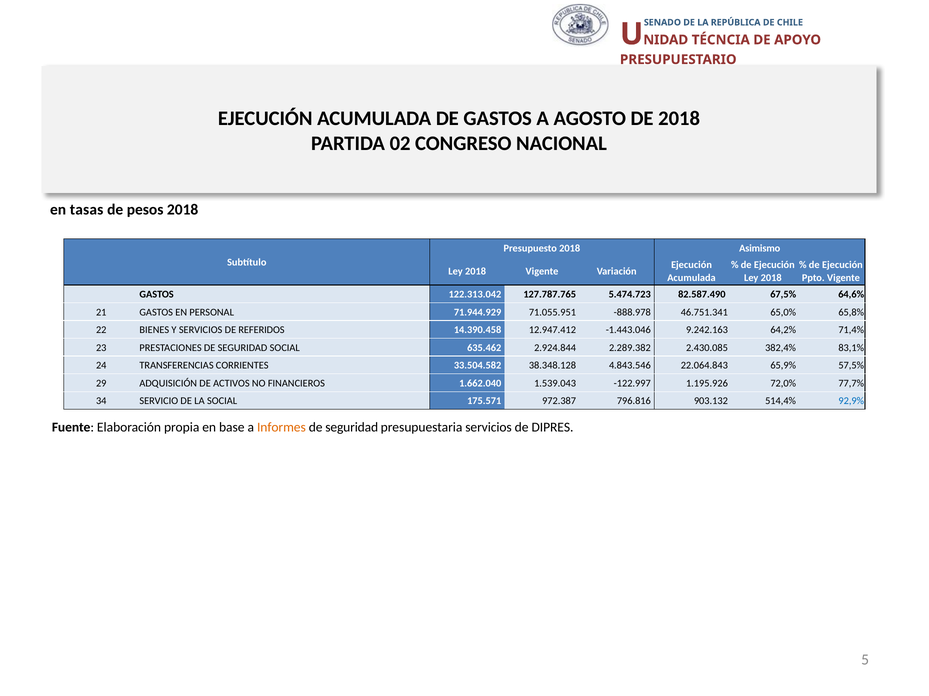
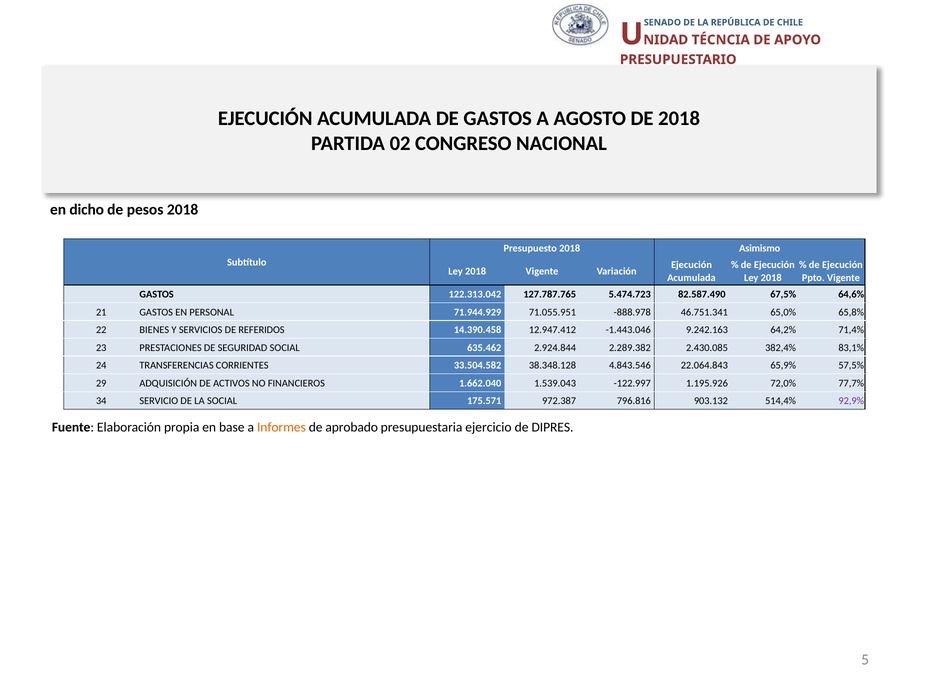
tasas: tasas -> dicho
92,9% colour: blue -> purple
seguridad at (352, 428): seguridad -> aprobado
presupuestaria servicios: servicios -> ejercicio
